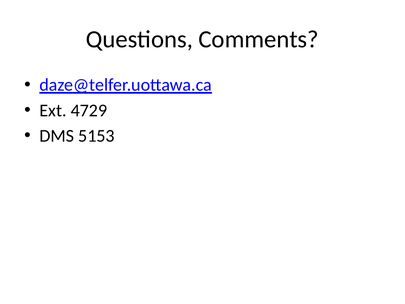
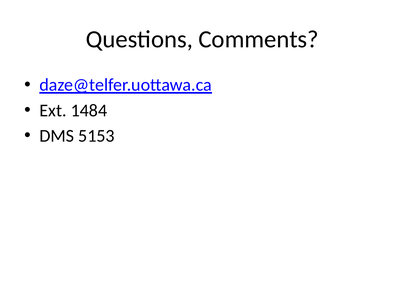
4729: 4729 -> 1484
